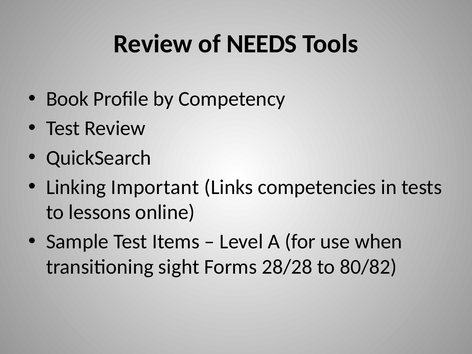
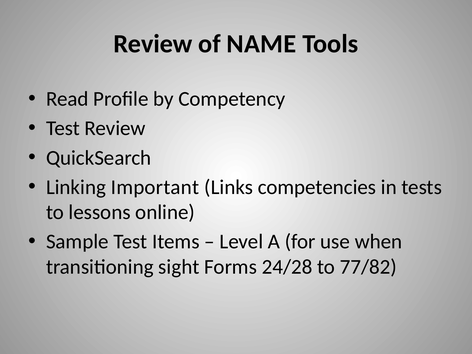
NEEDS: NEEDS -> NAME
Book: Book -> Read
28/28: 28/28 -> 24/28
80/82: 80/82 -> 77/82
